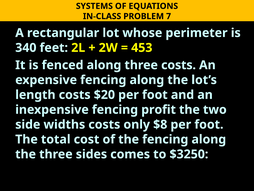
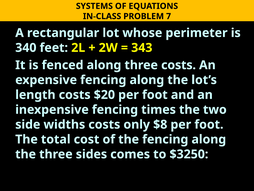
453: 453 -> 343
profit: profit -> times
